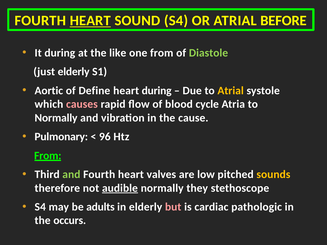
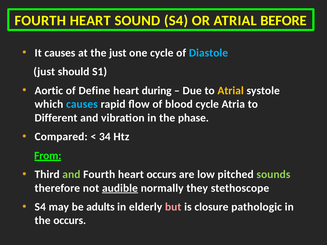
HEART at (90, 21) underline: present -> none
It during: during -> causes
the like: like -> just
one from: from -> cycle
Diastole colour: light green -> light blue
just elderly: elderly -> should
causes at (82, 104) colour: pink -> light blue
Normally at (56, 118): Normally -> Different
cause: cause -> phase
Pulmonary: Pulmonary -> Compared
96: 96 -> 34
heart valves: valves -> occurs
sounds colour: yellow -> light green
cardiac: cardiac -> closure
